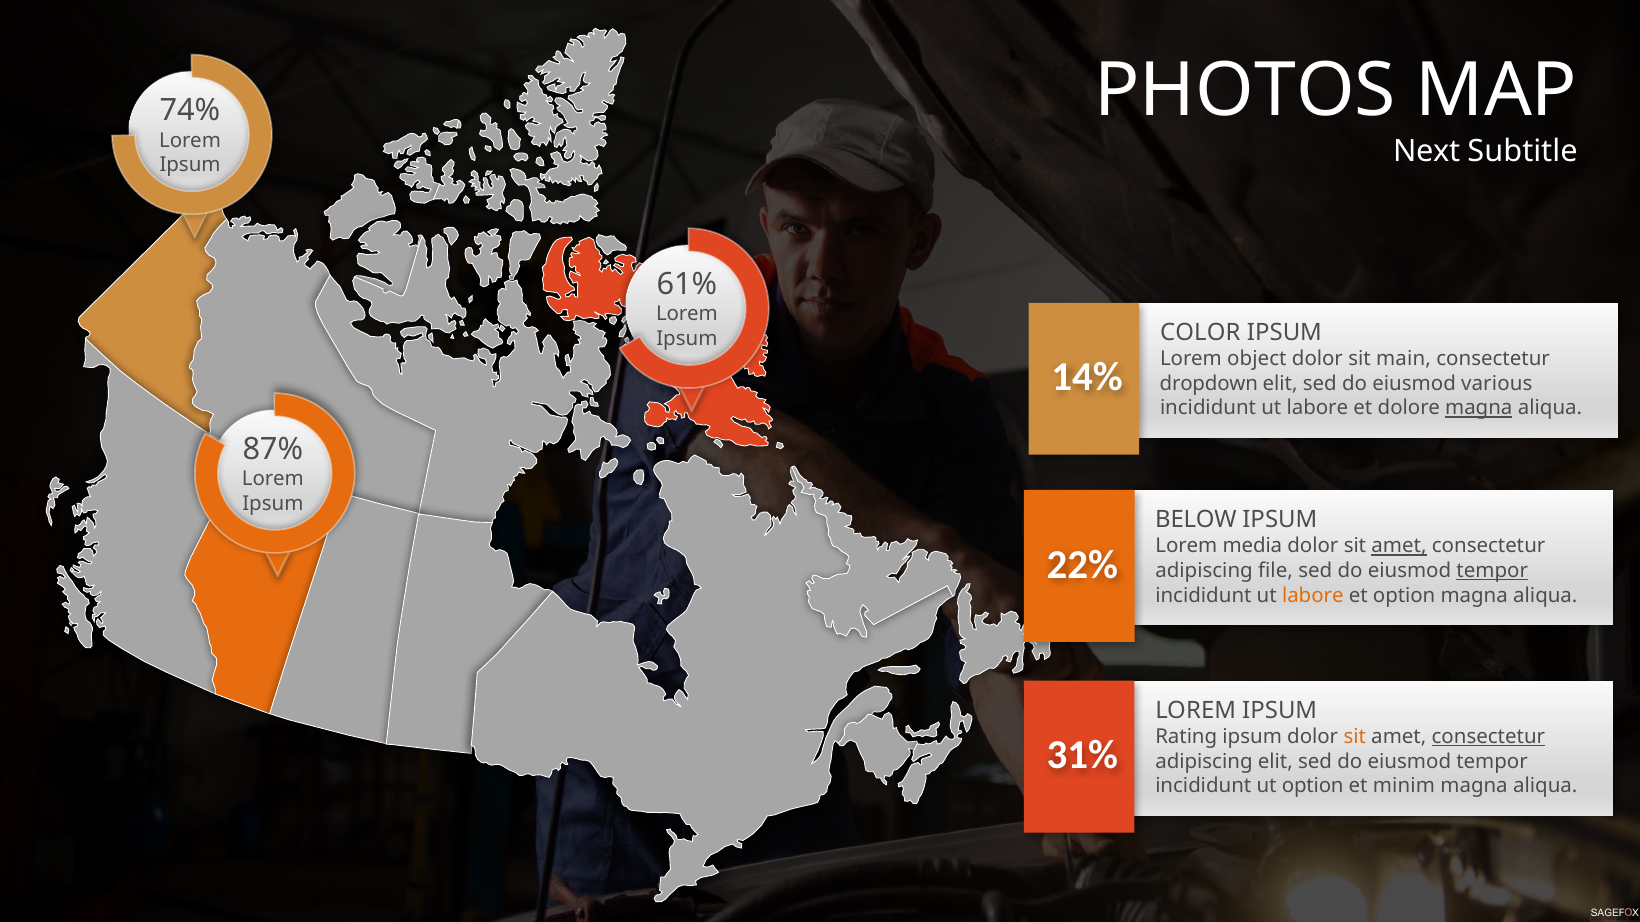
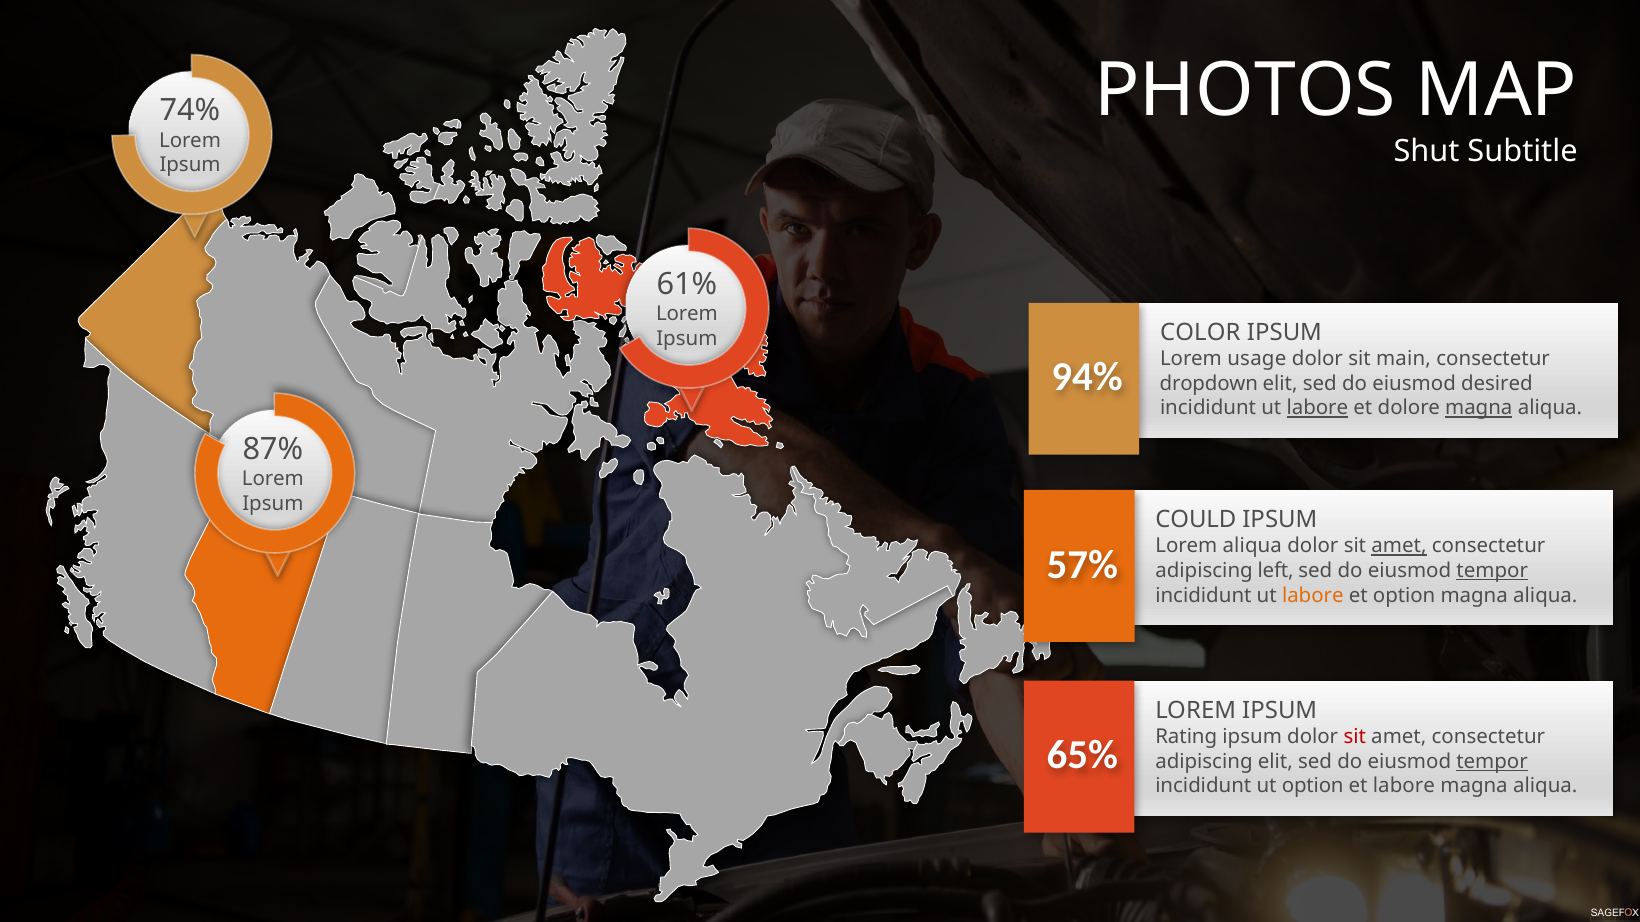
Next: Next -> Shut
object: object -> usage
14%: 14% -> 94%
various: various -> desired
labore at (1317, 408) underline: none -> present
BELOW: BELOW -> COULD
Lorem media: media -> aliqua
22%: 22% -> 57%
file: file -> left
sit at (1355, 737) colour: orange -> red
consectetur at (1488, 737) underline: present -> none
31%: 31% -> 65%
tempor at (1492, 762) underline: none -> present
et minim: minim -> labore
